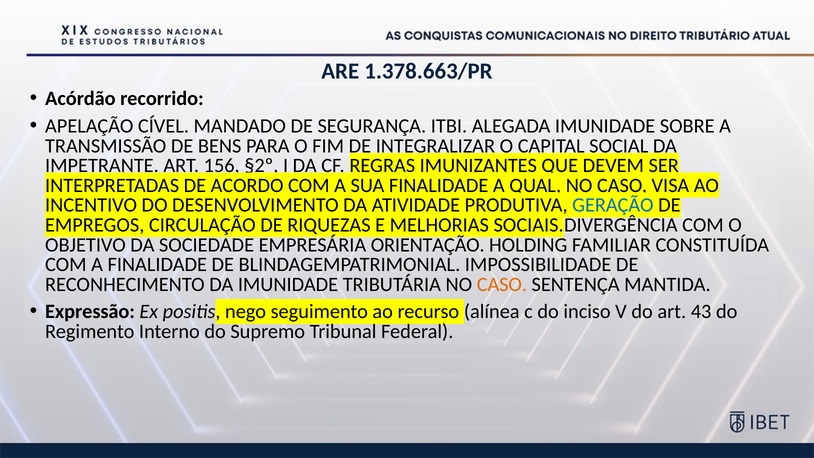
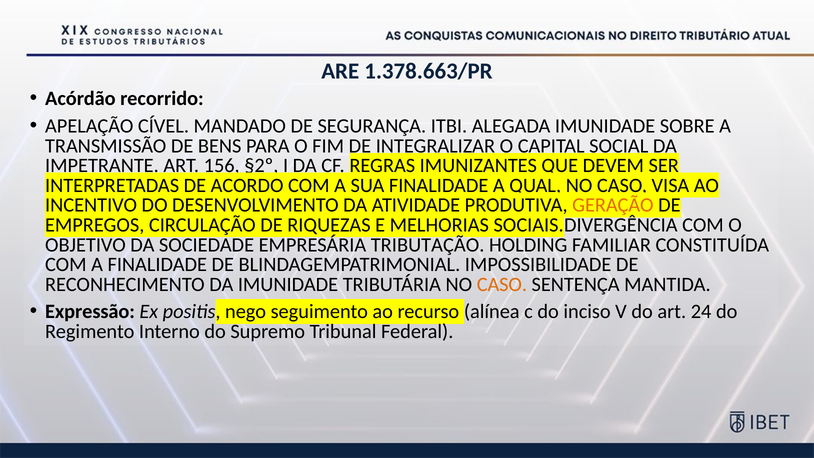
GERAÇÃO colour: blue -> orange
ORIENTAÇÃO: ORIENTAÇÃO -> TRIBUTAÇÃO
43: 43 -> 24
